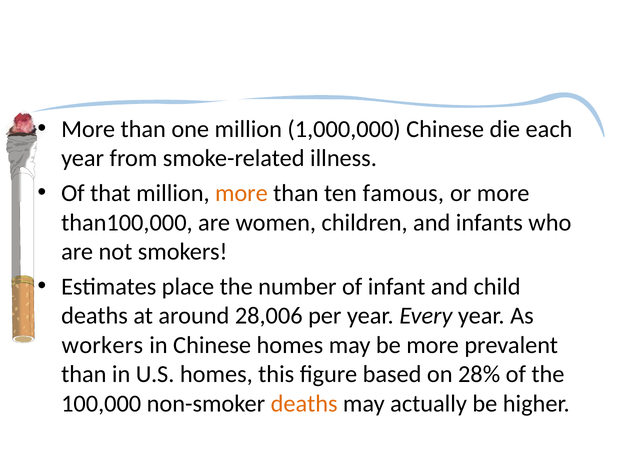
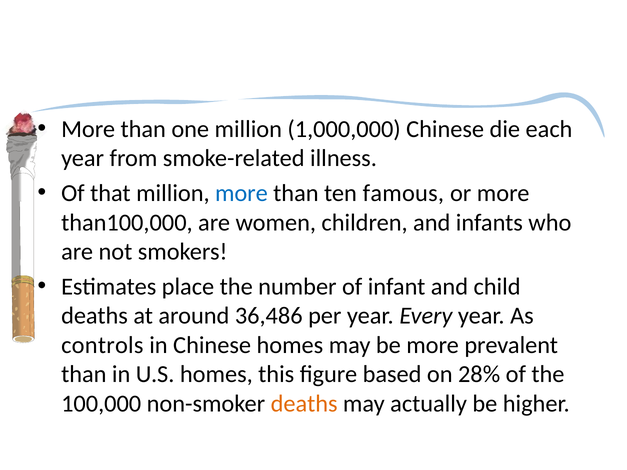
more at (241, 193) colour: orange -> blue
28,006: 28,006 -> 36,486
workers: workers -> controls
